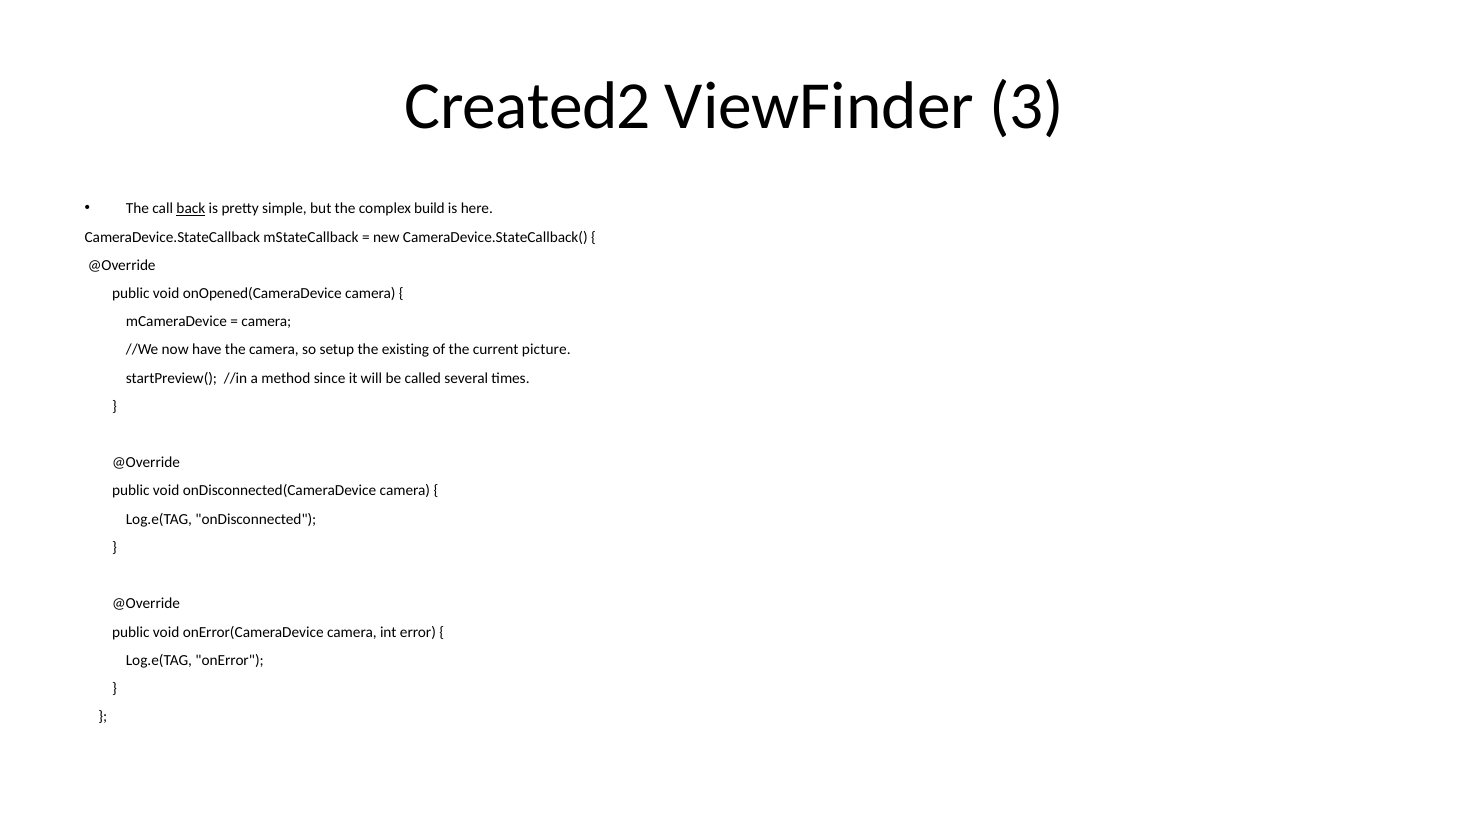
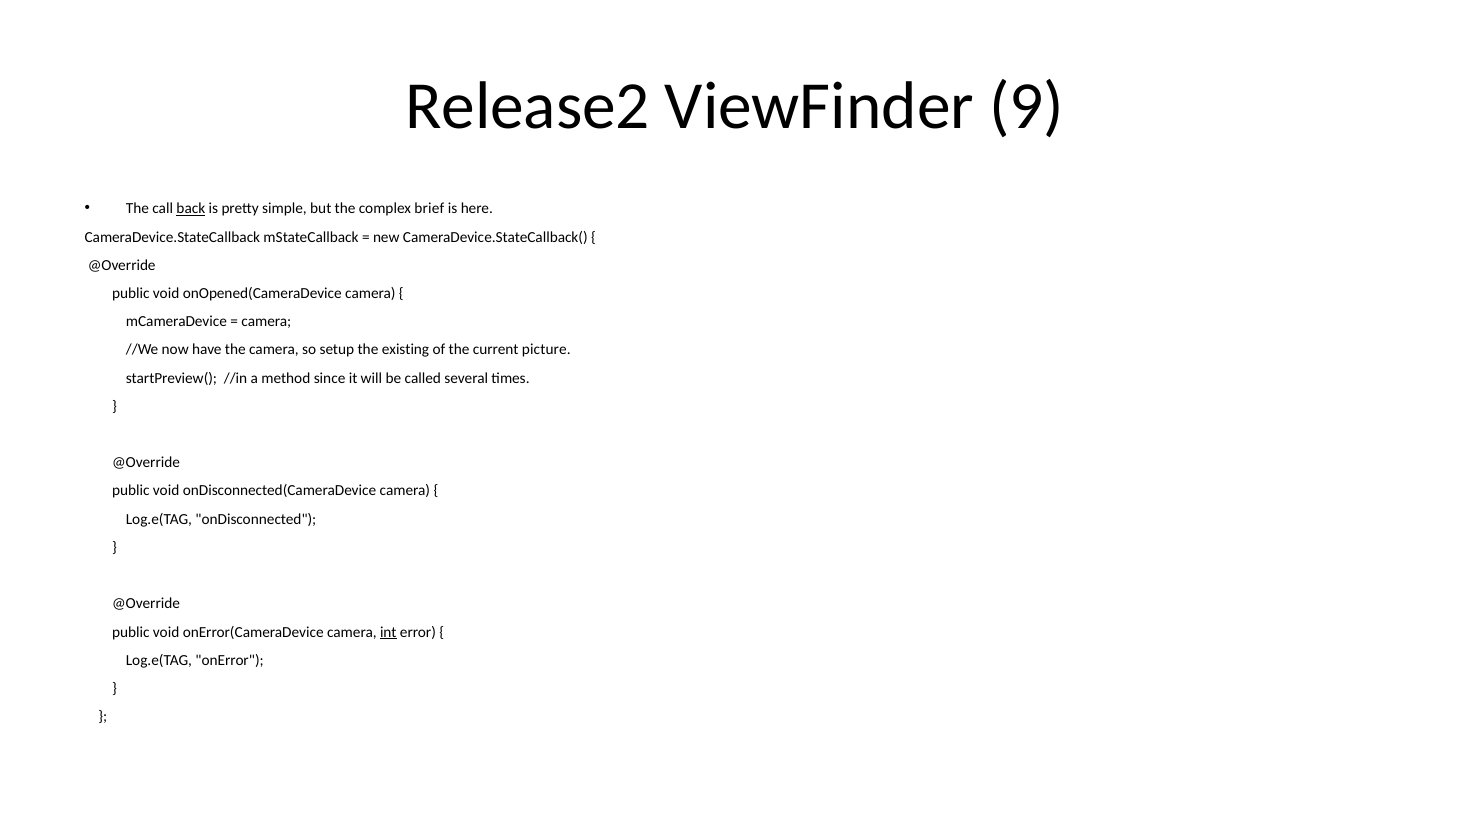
Created2: Created2 -> Release2
3: 3 -> 9
build: build -> brief
int underline: none -> present
